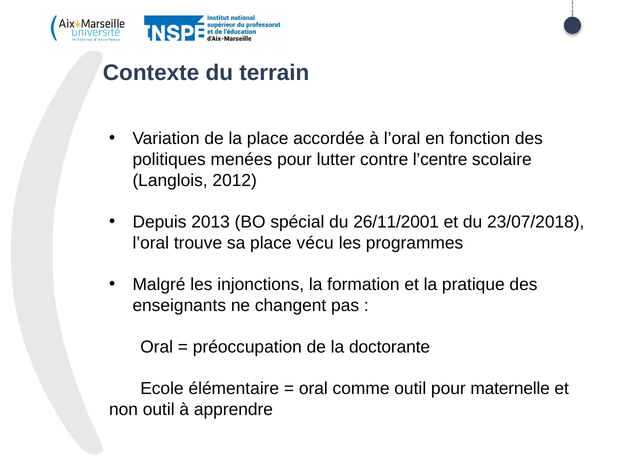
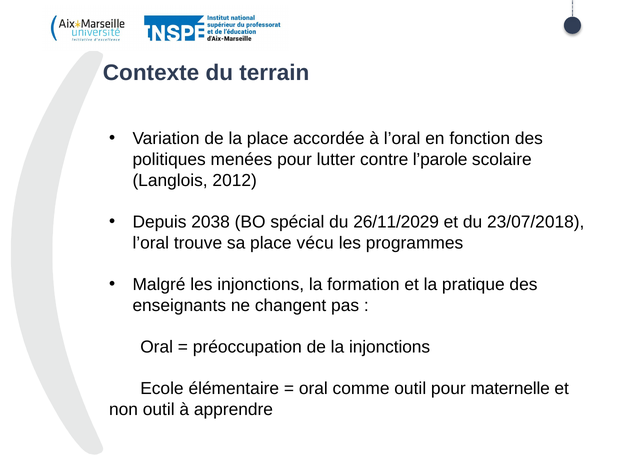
l’centre: l’centre -> l’parole
2013: 2013 -> 2038
26/11/2001: 26/11/2001 -> 26/11/2029
la doctorante: doctorante -> injonctions
